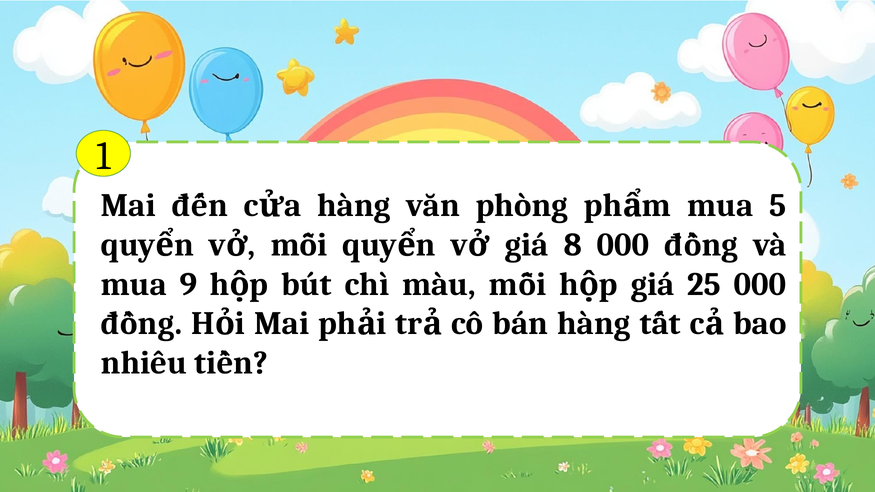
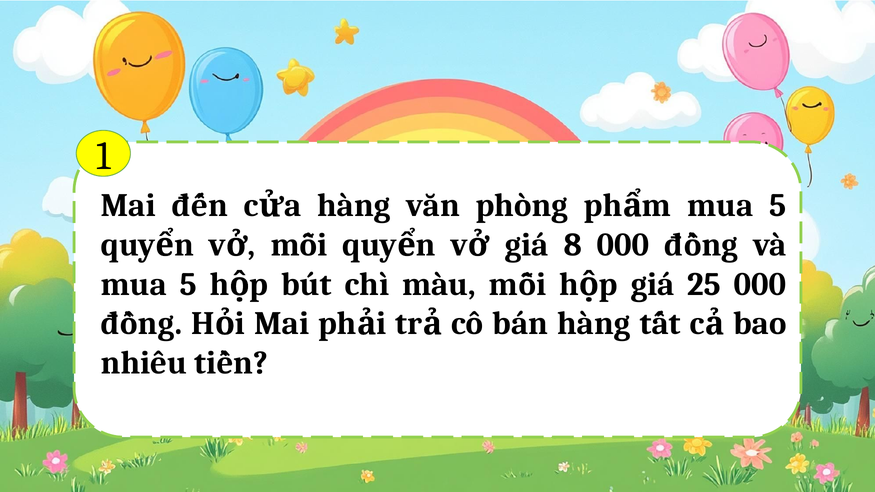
9 at (188, 284): 9 -> 5
